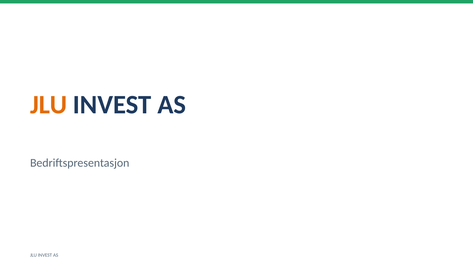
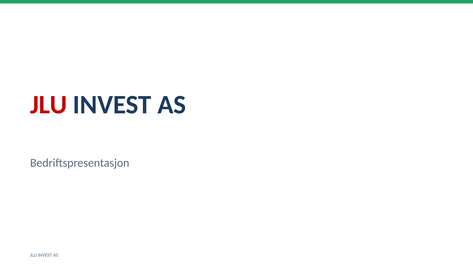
JLU at (49, 105) colour: orange -> red
